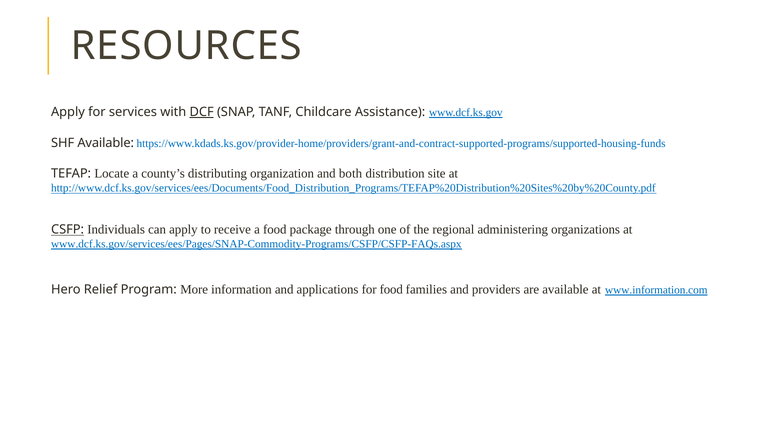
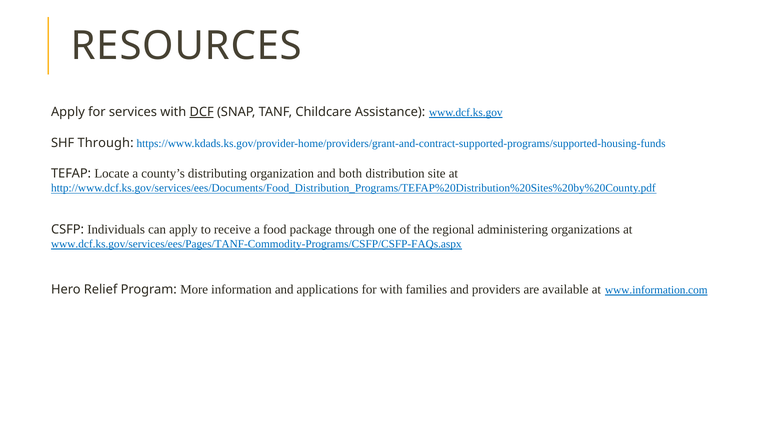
SHF Available: Available -> Through
CSFP underline: present -> none
www.dcf.ks.gov/services/ees/Pages/SNAP-Commodity-Programs/CSFP/CSFP-FAQs.aspx: www.dcf.ks.gov/services/ees/Pages/SNAP-Commodity-Programs/CSFP/CSFP-FAQs.aspx -> www.dcf.ks.gov/services/ees/Pages/TANF-Commodity-Programs/CSFP/CSFP-FAQs.aspx
for food: food -> with
